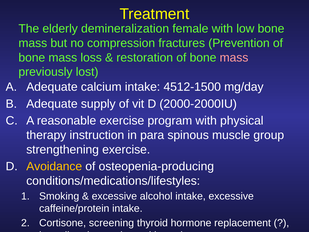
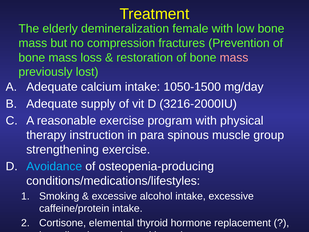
4512-1500: 4512-1500 -> 1050-1500
2000-2000IU: 2000-2000IU -> 3216-2000IU
Avoidance colour: yellow -> light blue
screening: screening -> elemental
